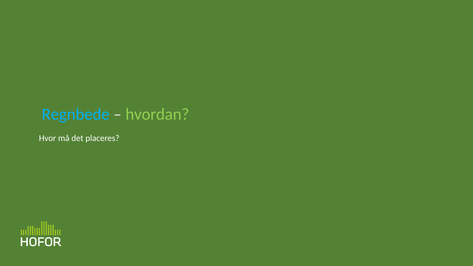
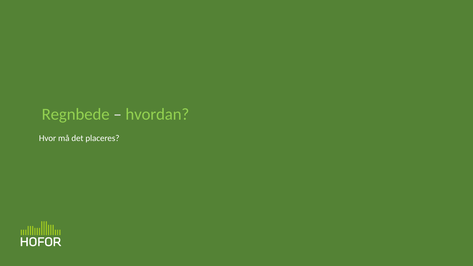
Regnbede colour: light blue -> light green
